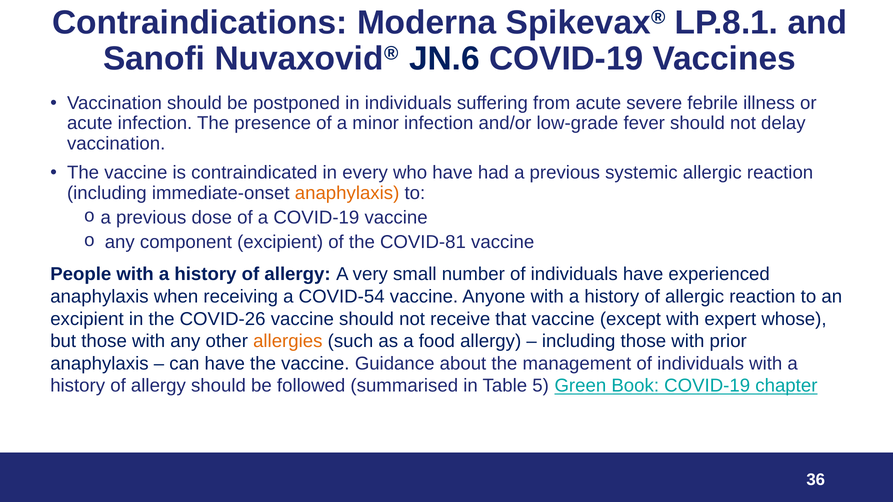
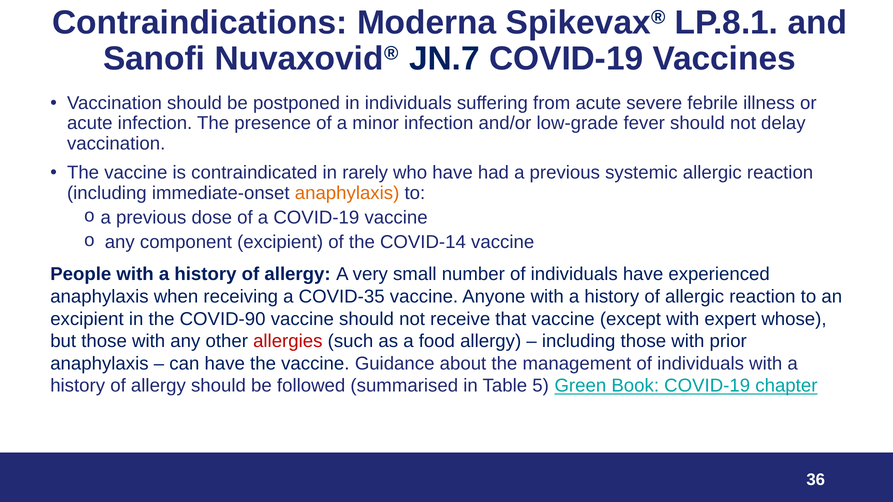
JN.6: JN.6 -> JN.7
every: every -> rarely
COVID-81: COVID-81 -> COVID-14
COVID-54: COVID-54 -> COVID-35
COVID-26: COVID-26 -> COVID-90
allergies colour: orange -> red
